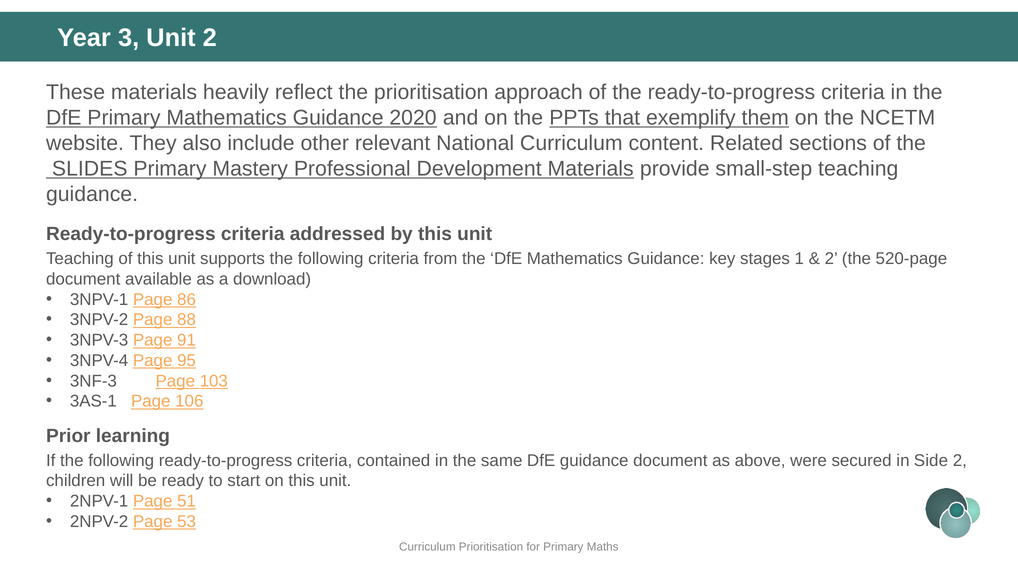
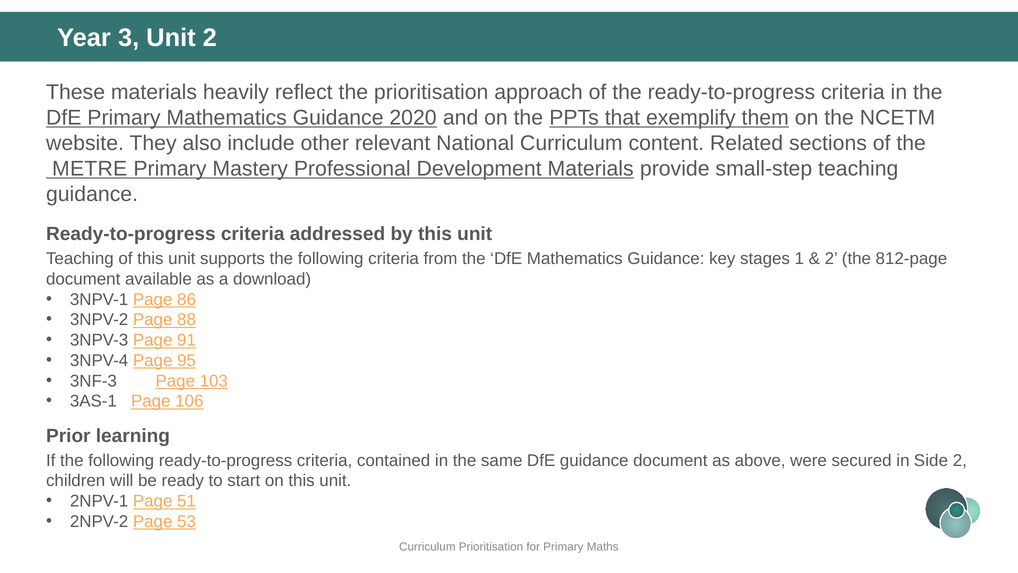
SLIDES: SLIDES -> METRE
520-page: 520-page -> 812-page
